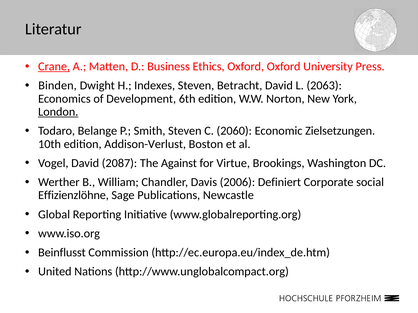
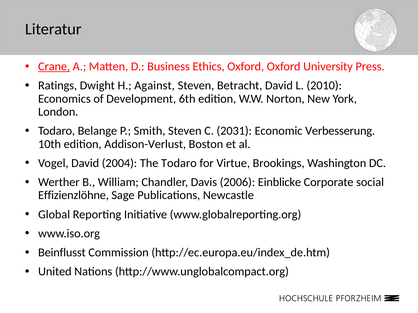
Binden: Binden -> Ratings
Indexes: Indexes -> Against
2063: 2063 -> 2010
London underline: present -> none
2060: 2060 -> 2031
Zielsetzungen: Zielsetzungen -> Verbesserung
2087: 2087 -> 2004
The Against: Against -> Todaro
Definiert: Definiert -> Einblicke
